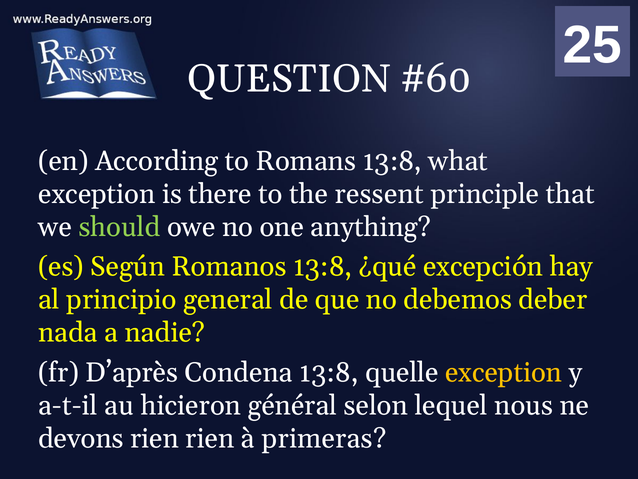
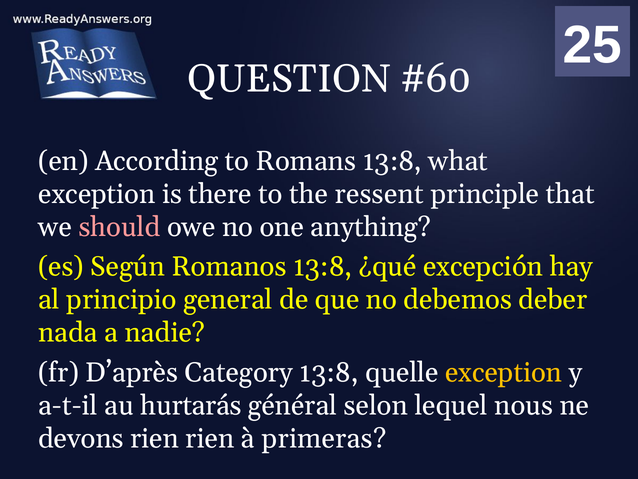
should colour: light green -> pink
Condena: Condena -> Category
hicieron: hicieron -> hurtarás
